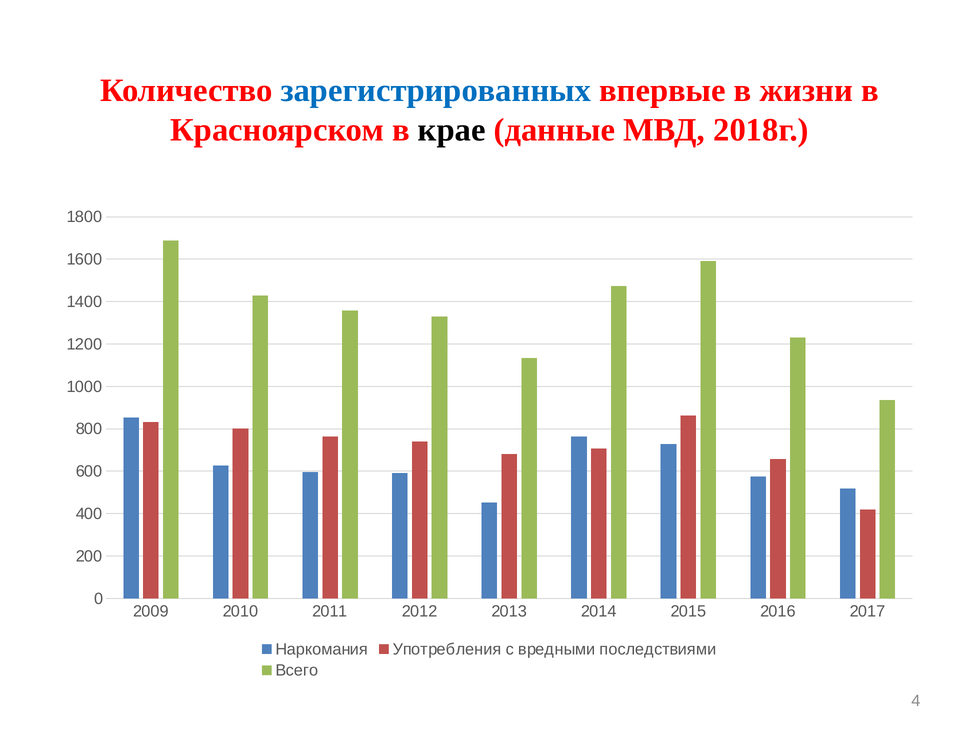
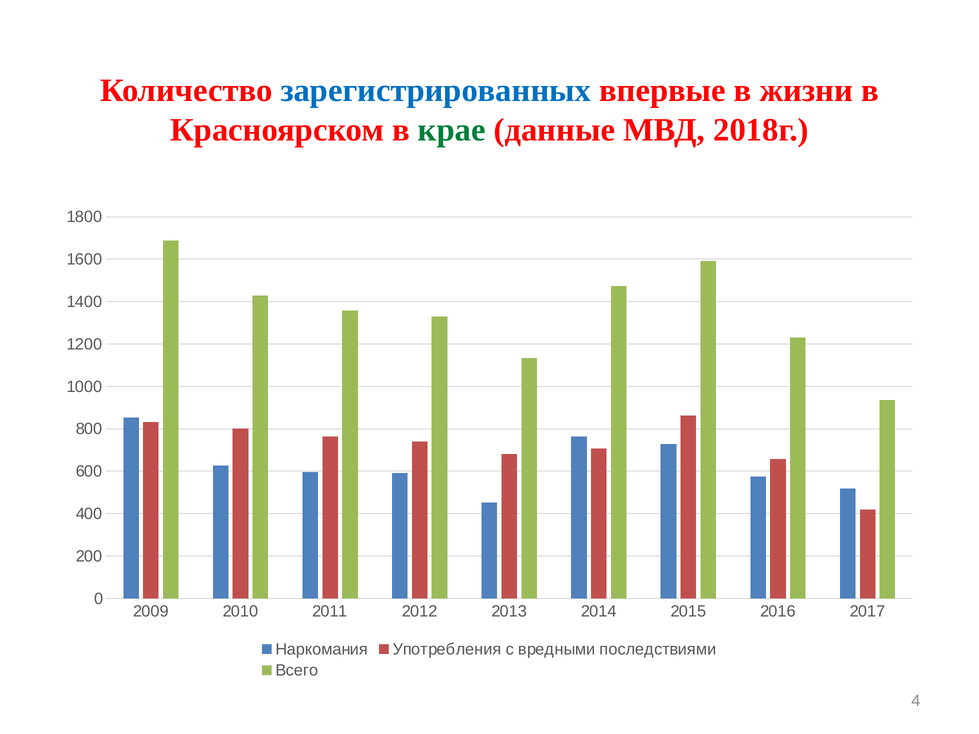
крае colour: black -> green
